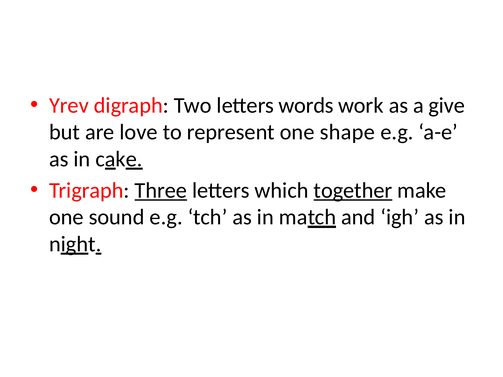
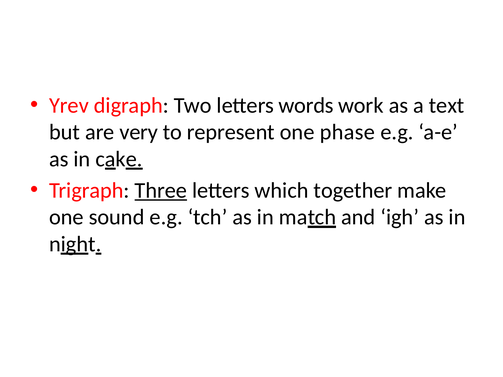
give: give -> text
love: love -> very
shape: shape -> phase
together underline: present -> none
